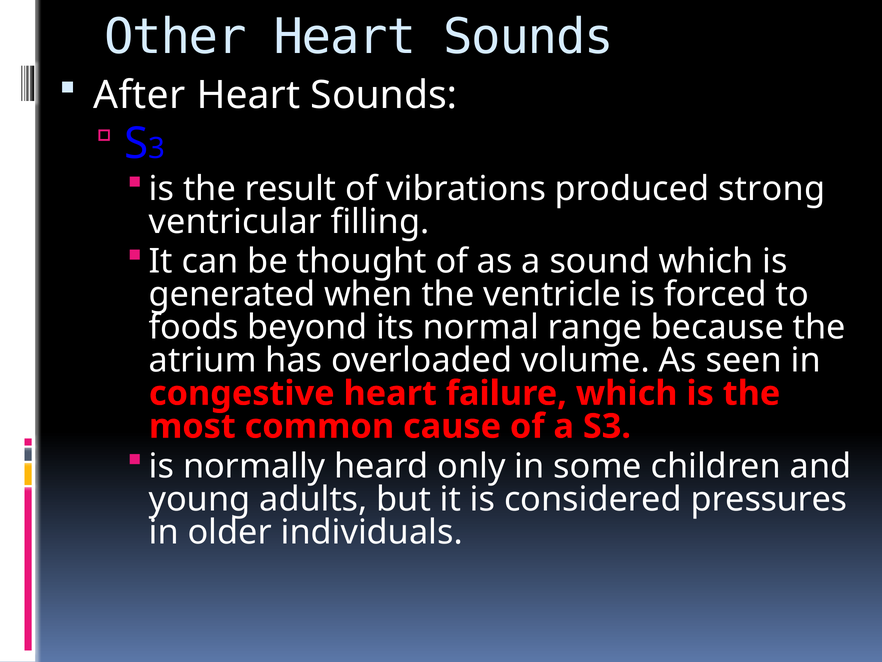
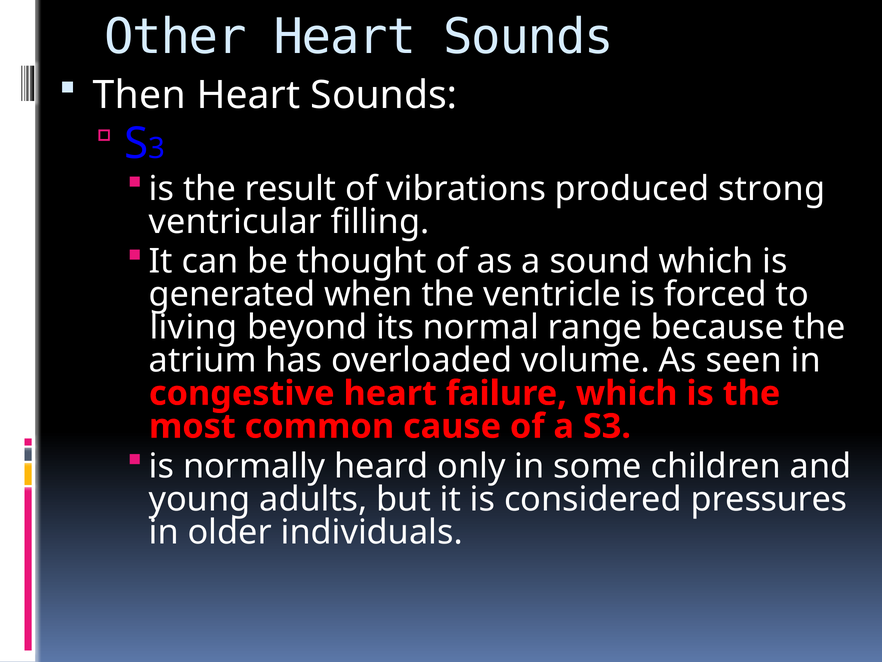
After: After -> Then
foods: foods -> living
